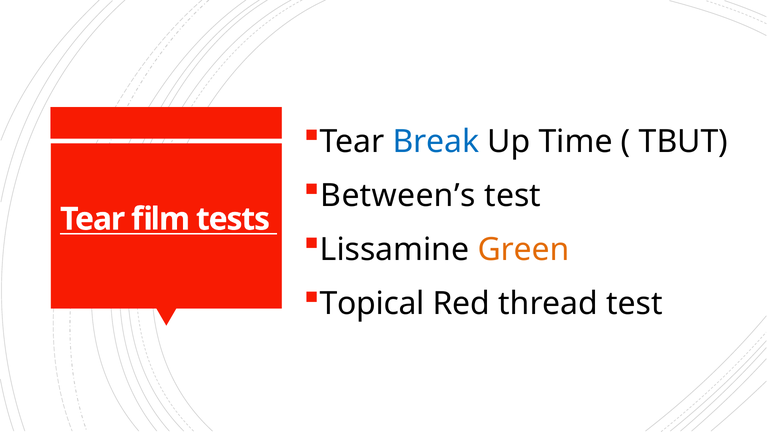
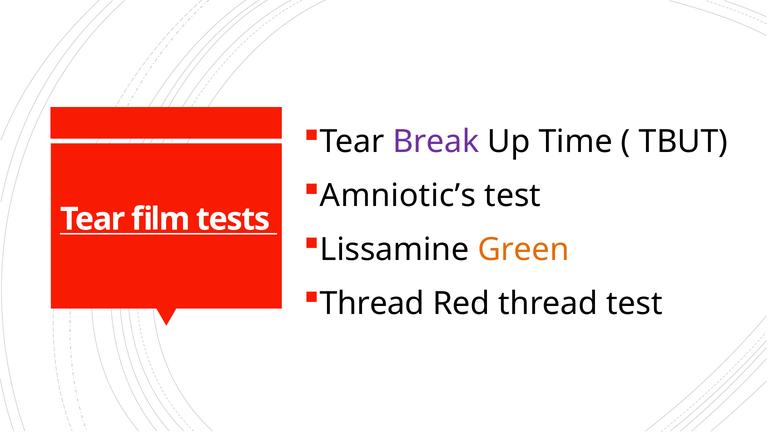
Break colour: blue -> purple
Between’s: Between’s -> Amniotic’s
Topical at (372, 304): Topical -> Thread
